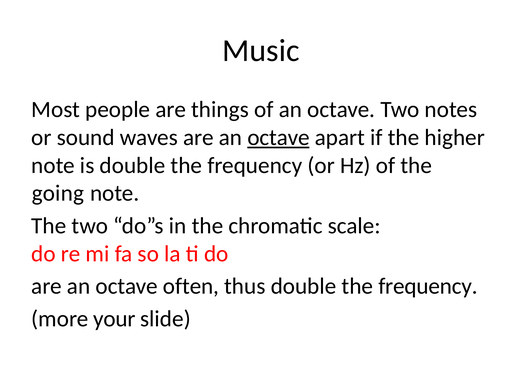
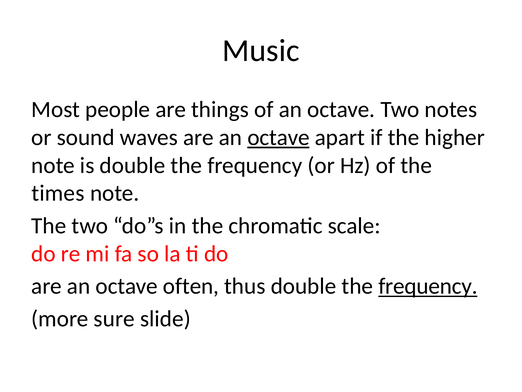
going: going -> times
frequency at (428, 286) underline: none -> present
your: your -> sure
